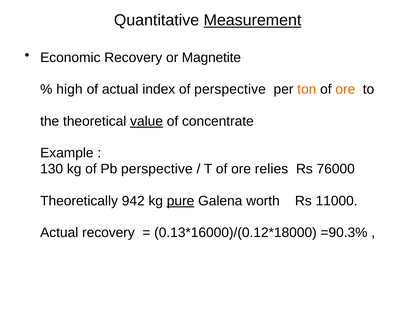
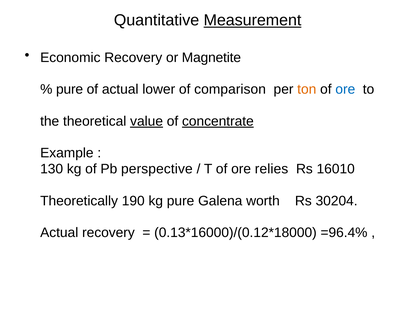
high at (69, 89): high -> pure
index: index -> lower
of perspective: perspective -> comparison
ore at (345, 89) colour: orange -> blue
concentrate underline: none -> present
76000: 76000 -> 16010
942: 942 -> 190
pure at (181, 201) underline: present -> none
11000: 11000 -> 30204
=90.3%: =90.3% -> =96.4%
